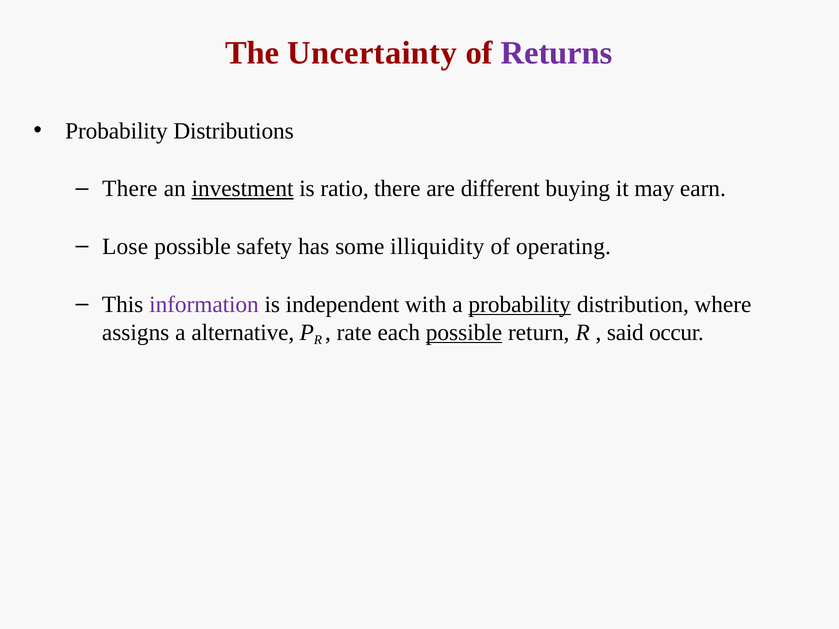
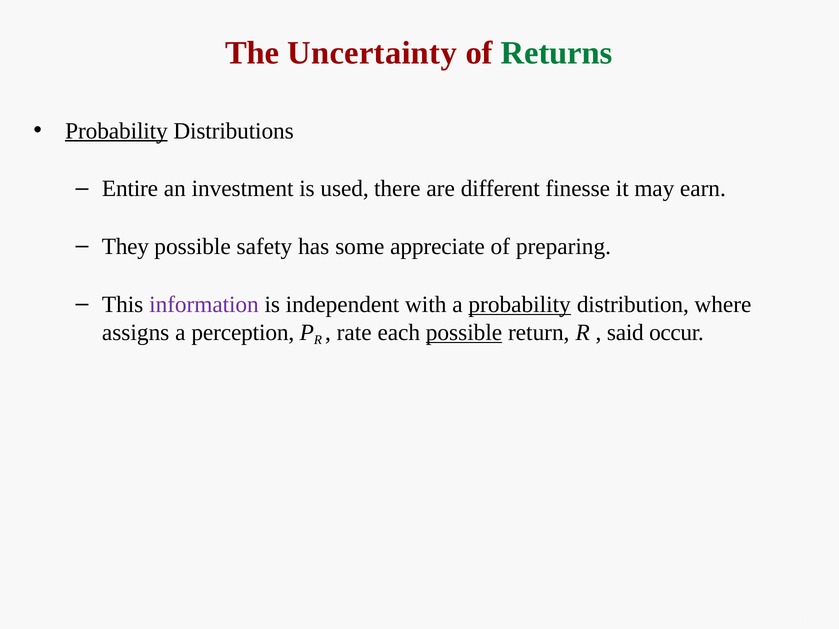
Returns colour: purple -> green
Probability at (116, 131) underline: none -> present
There at (130, 189): There -> Entire
investment underline: present -> none
ratio: ratio -> used
buying: buying -> finesse
Lose: Lose -> They
illiquidity: illiquidity -> appreciate
operating: operating -> preparing
alternative: alternative -> perception
